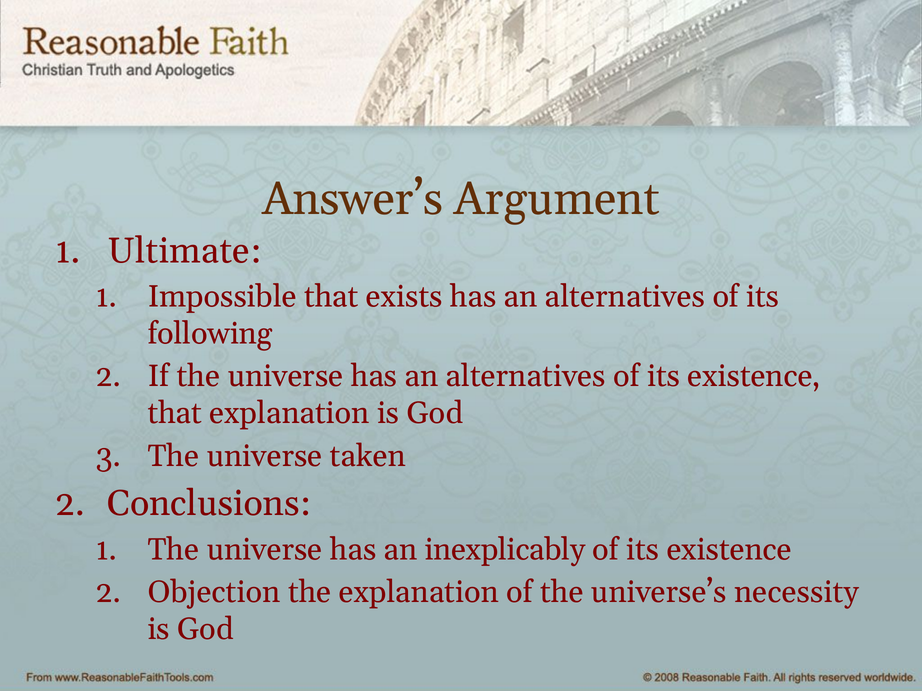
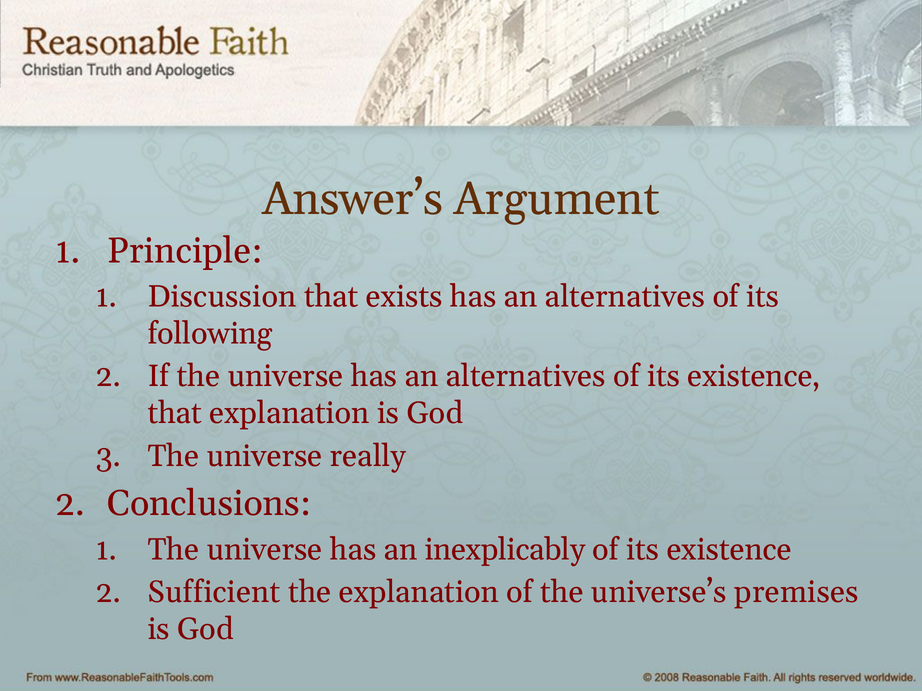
Ultimate: Ultimate -> Principle
Impossible: Impossible -> Discussion
taken: taken -> really
Objection: Objection -> Sufficient
necessity: necessity -> premises
